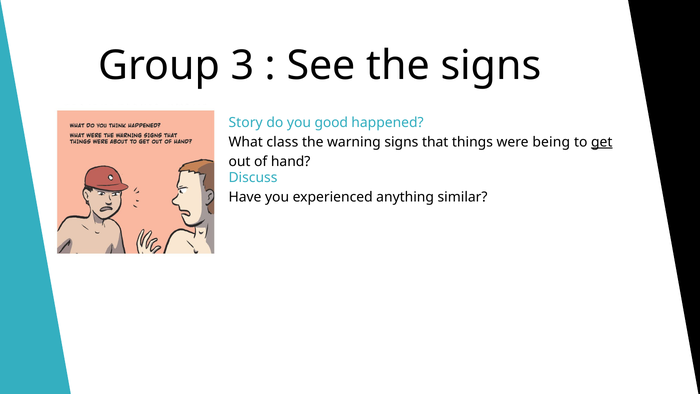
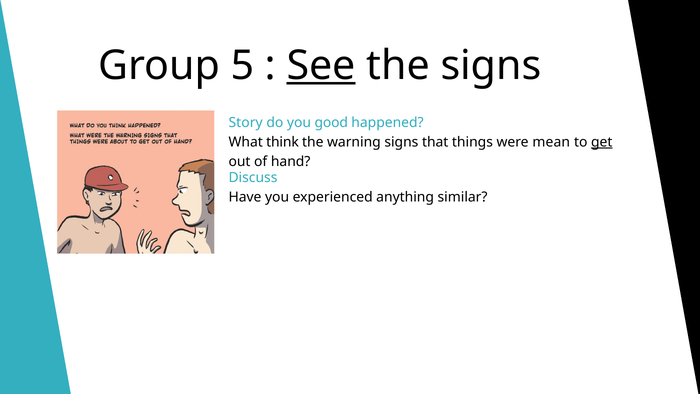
3: 3 -> 5
See underline: none -> present
class: class -> think
being: being -> mean
